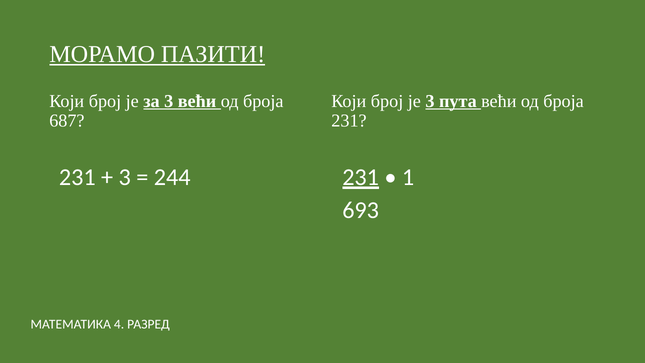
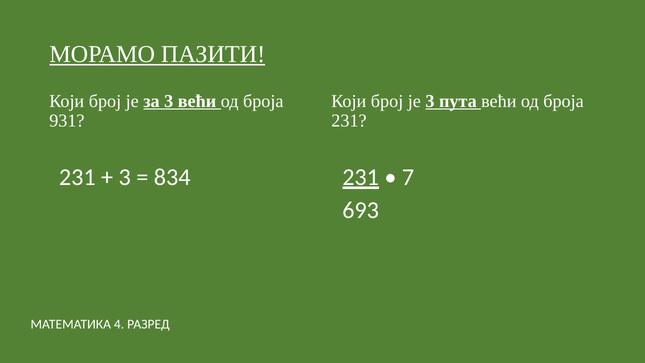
687: 687 -> 931
244: 244 -> 834
1: 1 -> 7
